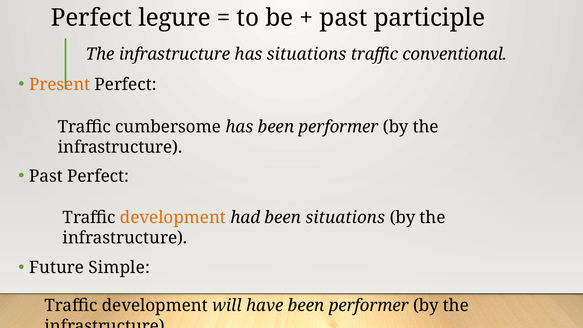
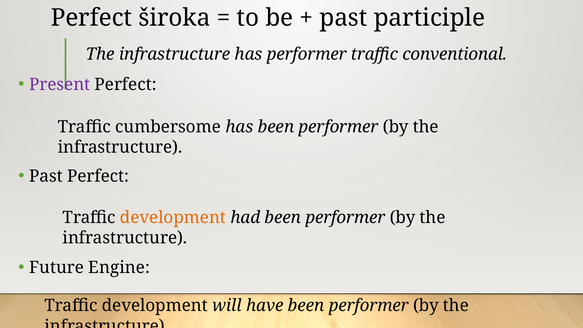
legure: legure -> široka
has situations: situations -> performer
Present colour: orange -> purple
had been situations: situations -> performer
Simple: Simple -> Engine
